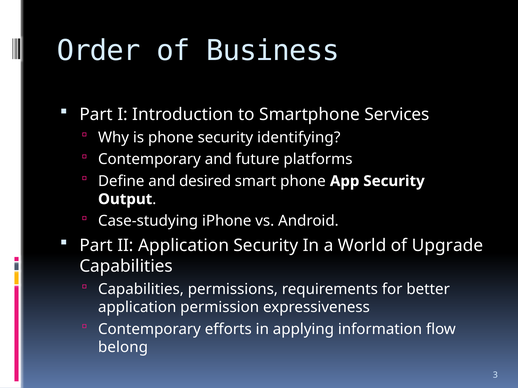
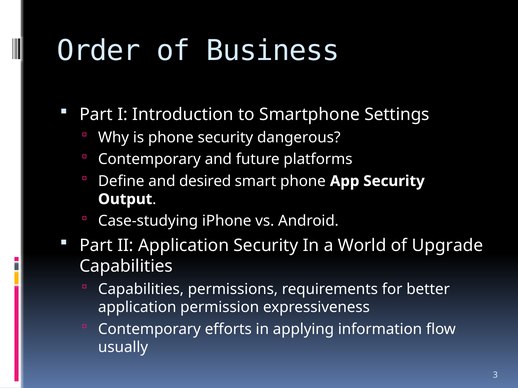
Services: Services -> Settings
identifying: identifying -> dangerous
belong: belong -> usually
